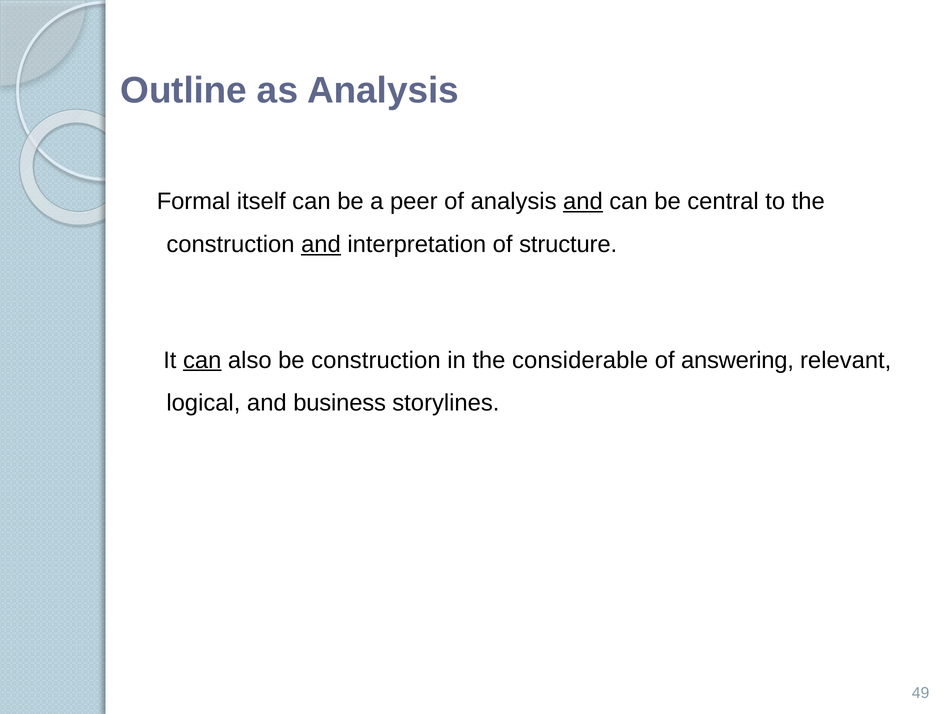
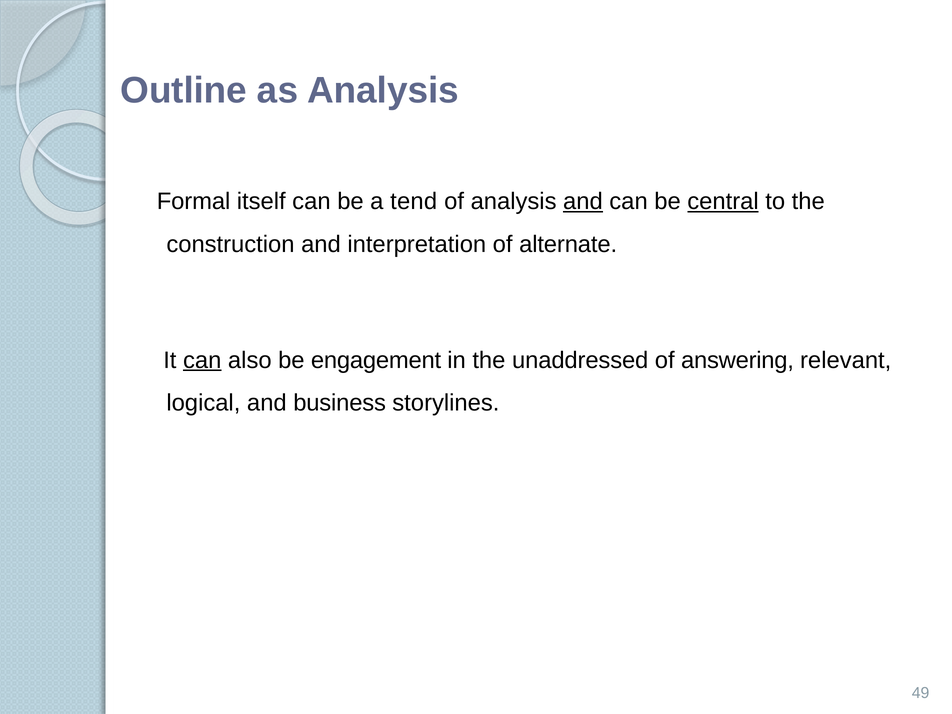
peer: peer -> tend
central underline: none -> present
and at (321, 244) underline: present -> none
structure: structure -> alternate
be construction: construction -> engagement
considerable: considerable -> unaddressed
